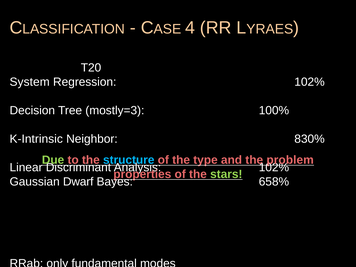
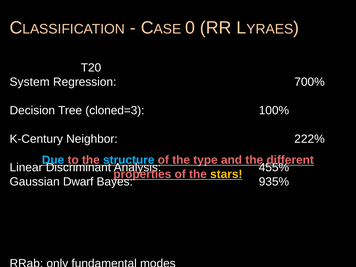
4: 4 -> 0
Regression 102%: 102% -> 700%
mostly=3: mostly=3 -> cloned=3
K-Intrinsic: K-Intrinsic -> K-Century
830%: 830% -> 222%
Due colour: light green -> light blue
problem: problem -> different
102% at (274, 167): 102% -> 455%
stars colour: light green -> yellow
658%: 658% -> 935%
